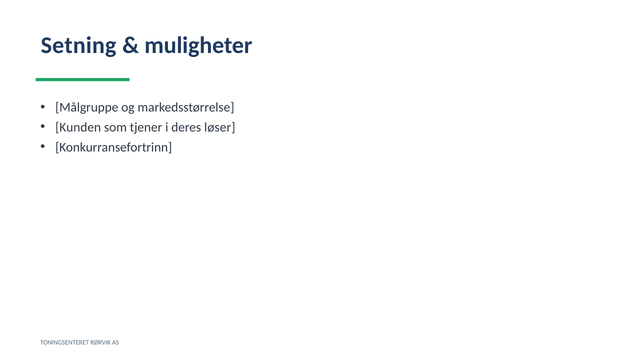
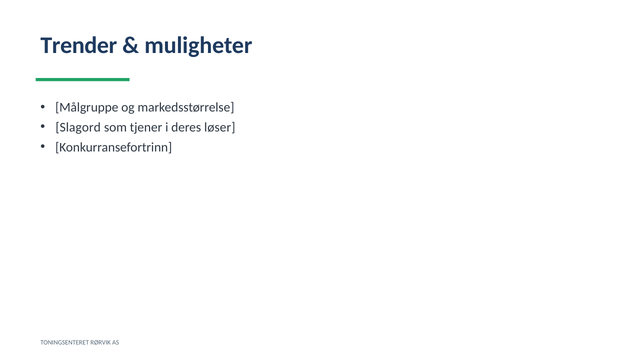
Setning: Setning -> Trender
Kunden: Kunden -> Slagord
